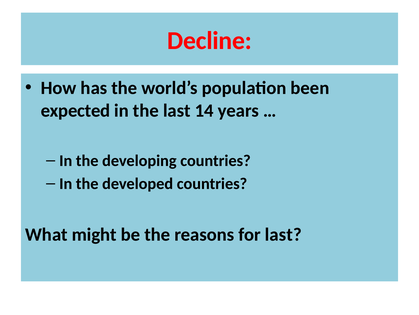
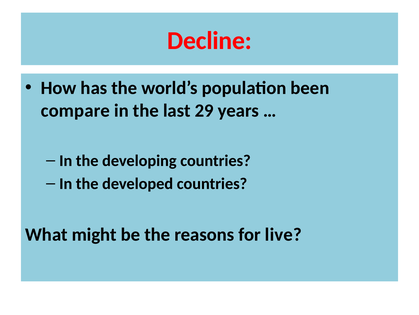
expected: expected -> compare
14: 14 -> 29
for last: last -> live
